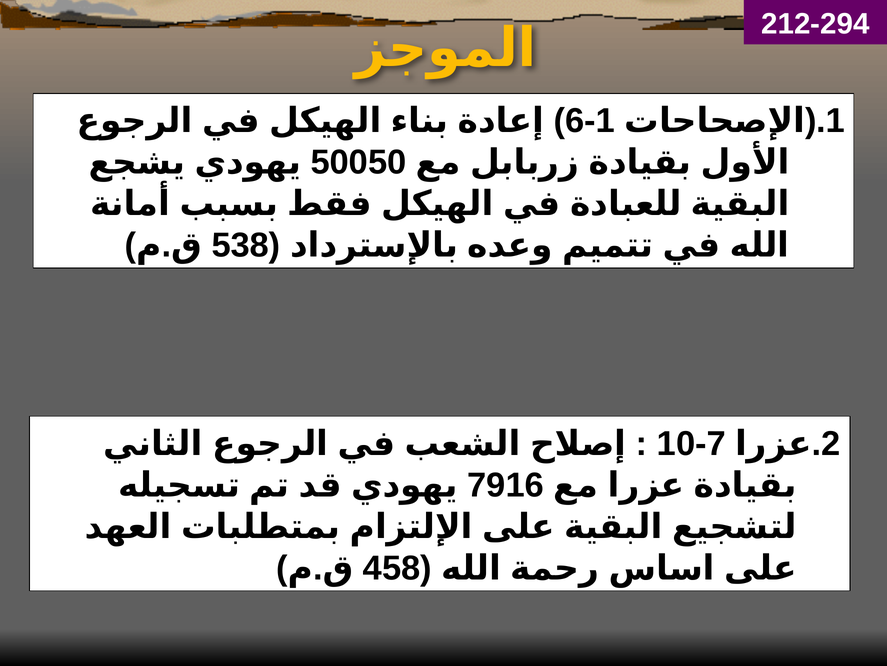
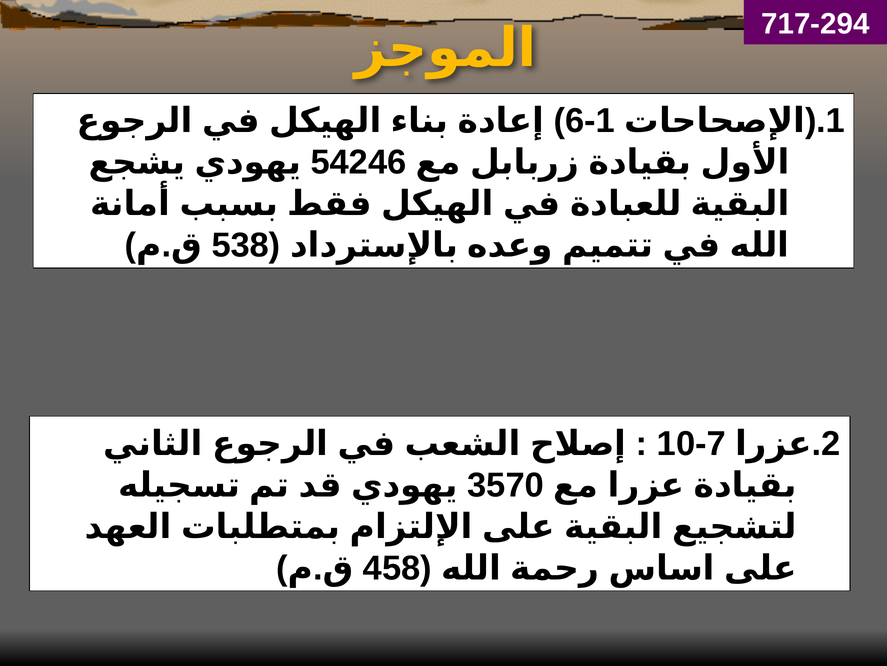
212-294: 212-294 -> 717-294
50050: 50050 -> 54246
7916: 7916 -> 3570
